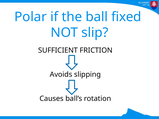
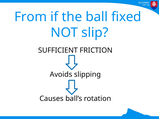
Polar: Polar -> From
